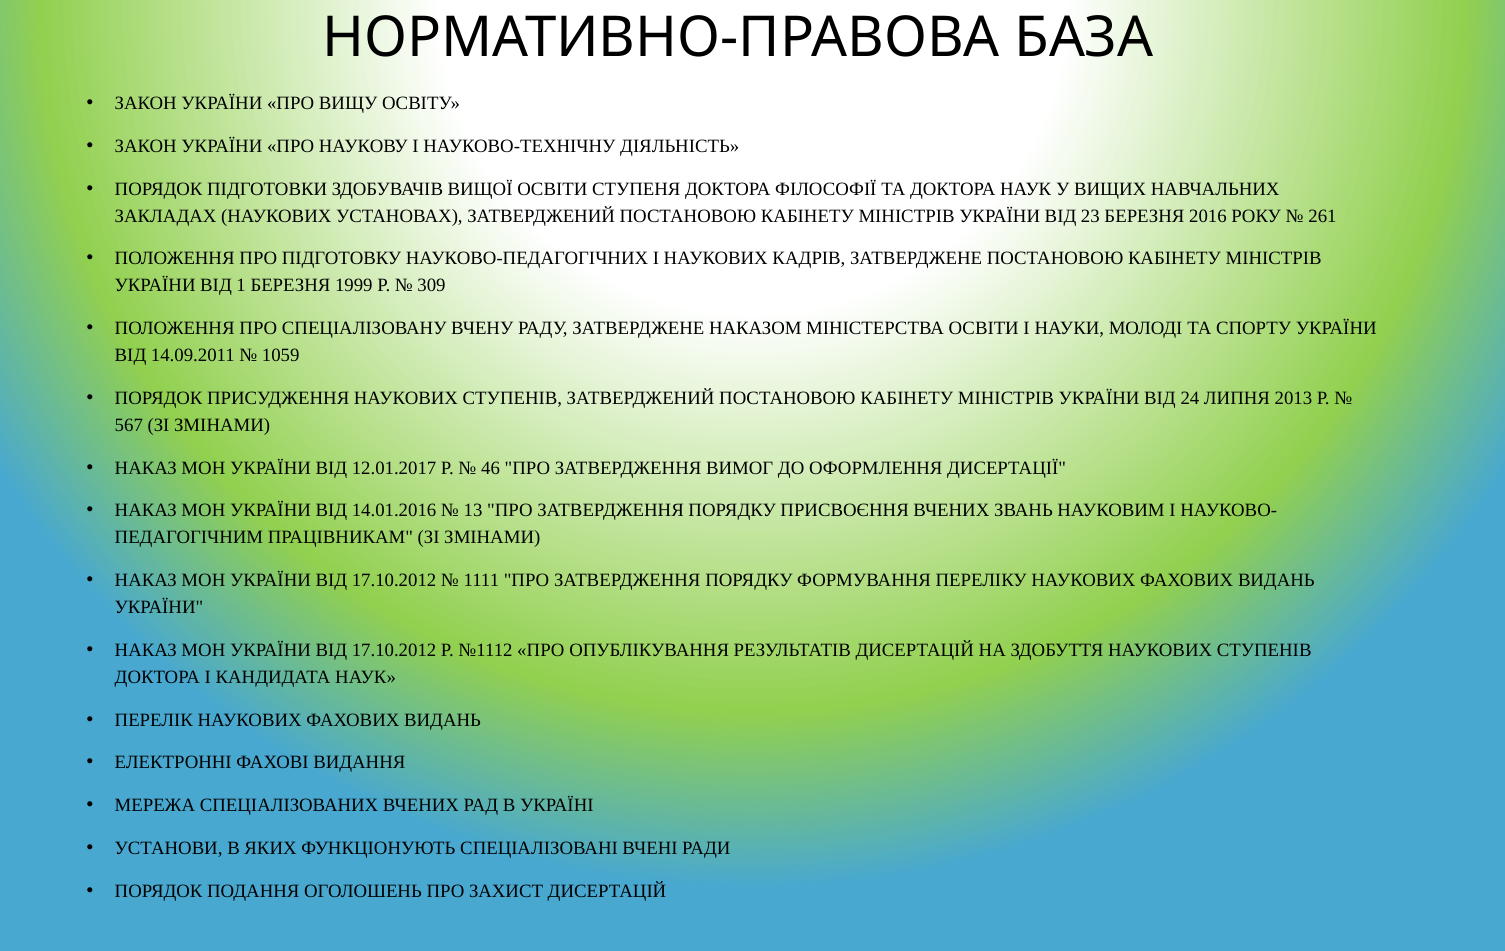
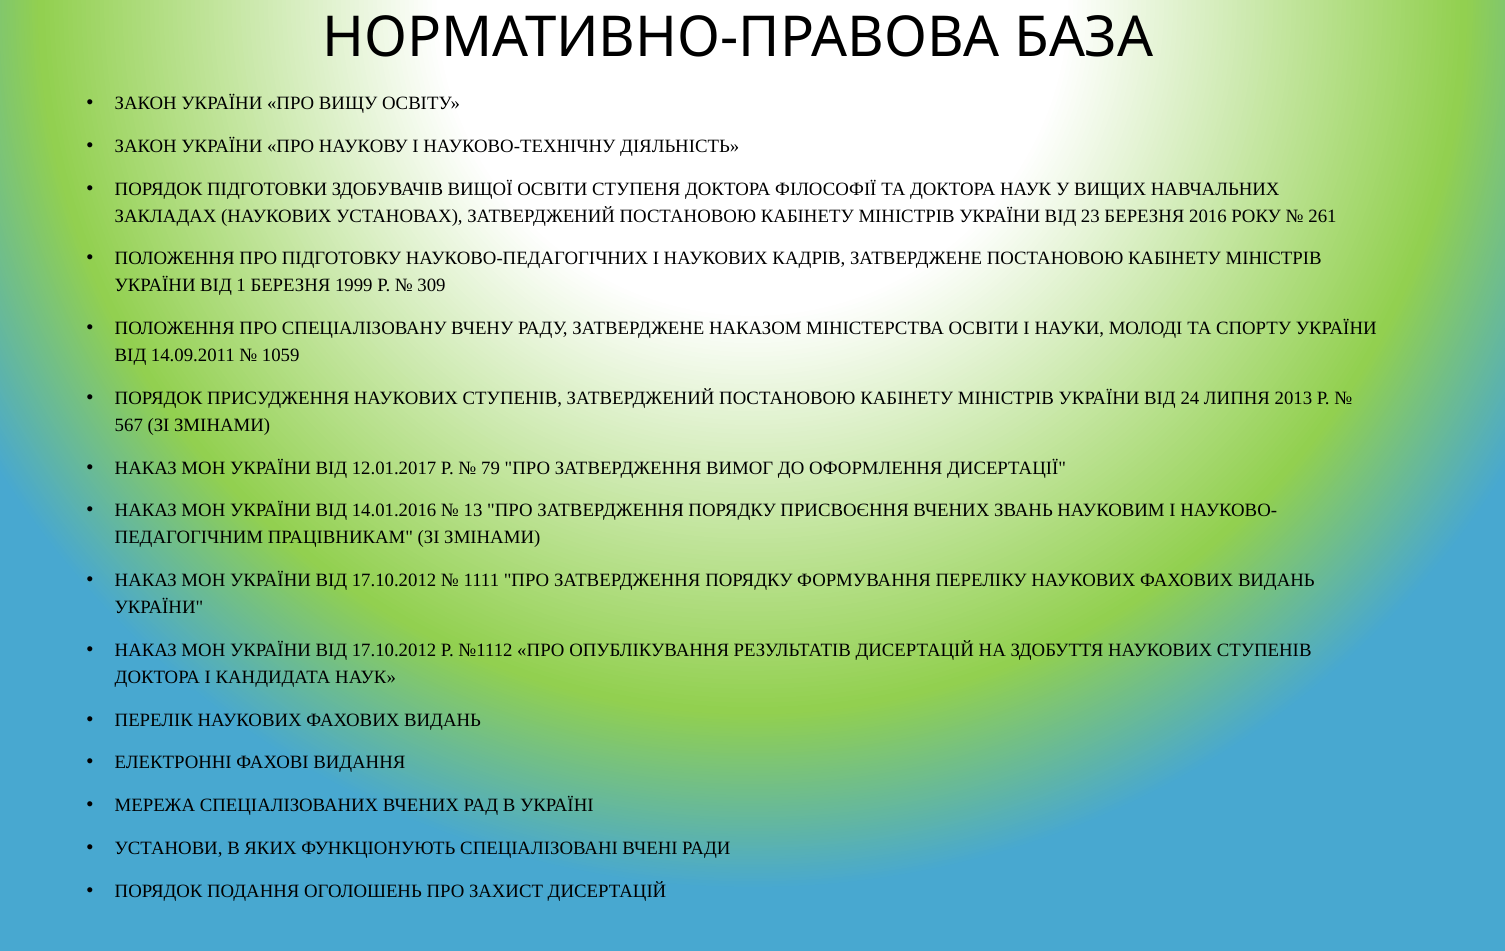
46: 46 -> 79
